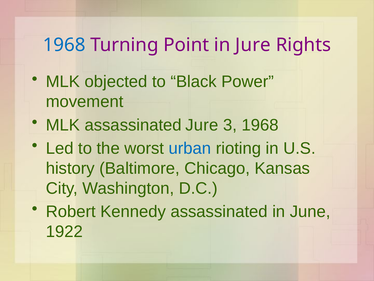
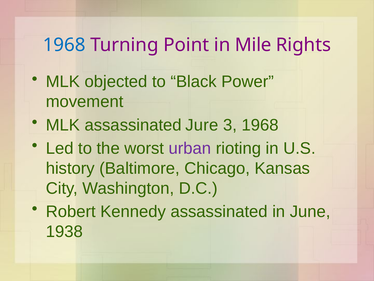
in Jure: Jure -> Mile
urban colour: blue -> purple
1922: 1922 -> 1938
